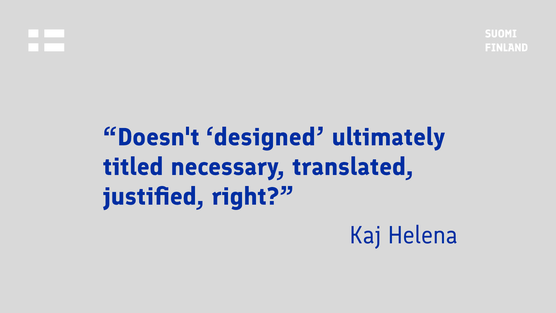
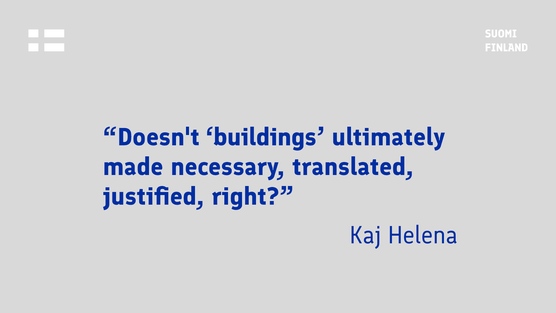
designed: designed -> buildings
titled: titled -> made
